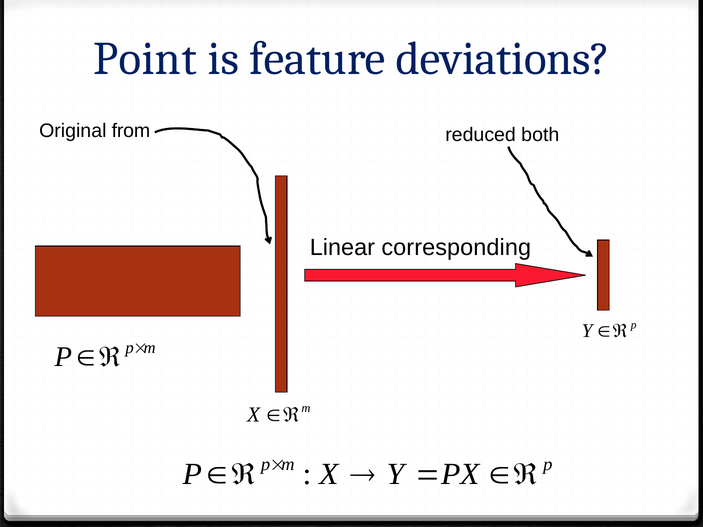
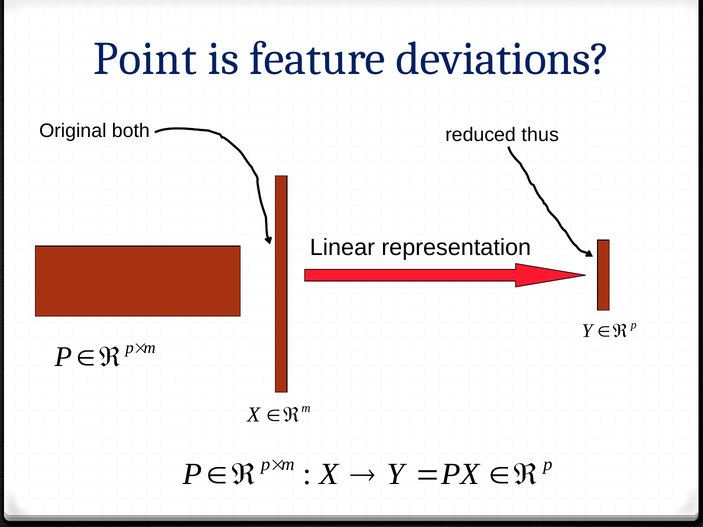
from: from -> both
both: both -> thus
corresponding: corresponding -> representation
